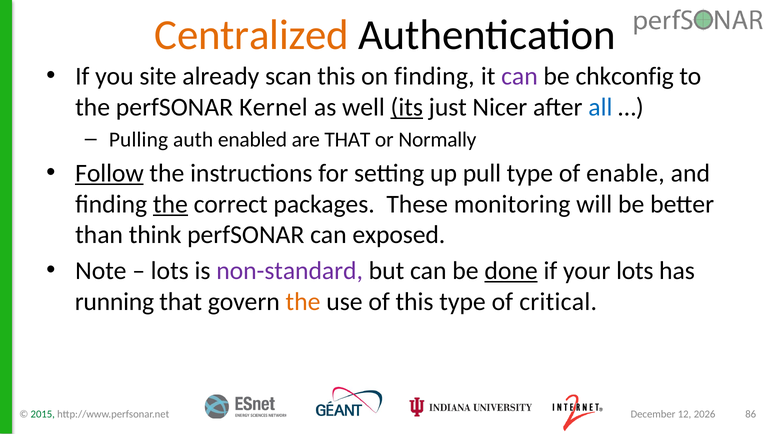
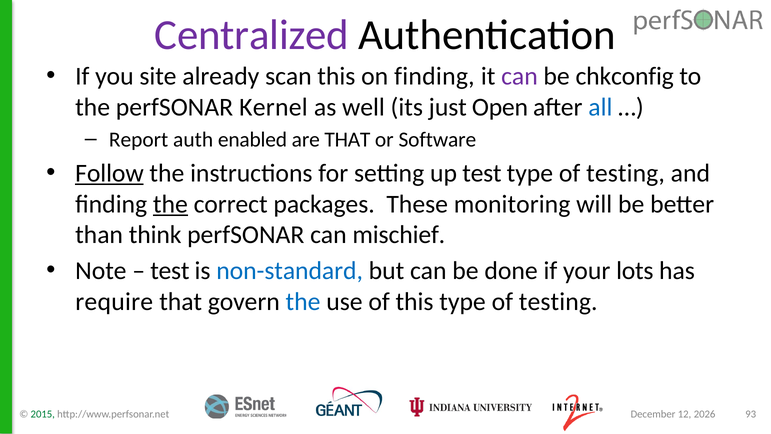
Centralized colour: orange -> purple
its underline: present -> none
Nicer: Nicer -> Open
Pulling: Pulling -> Report
Normally: Normally -> Software
up pull: pull -> test
enable at (625, 173): enable -> testing
exposed: exposed -> mischief
lots at (170, 271): lots -> test
non-standard colour: purple -> blue
done underline: present -> none
running: running -> require
the at (303, 302) colour: orange -> blue
this type of critical: critical -> testing
86: 86 -> 93
